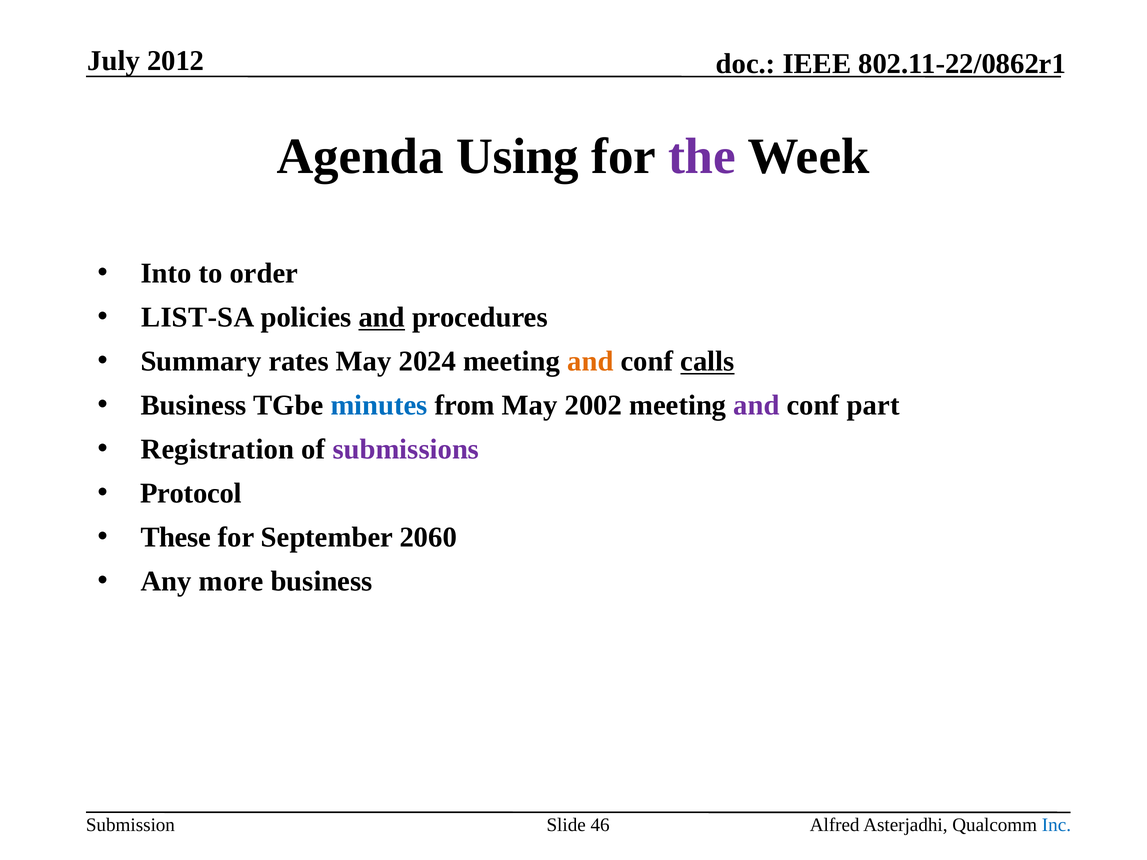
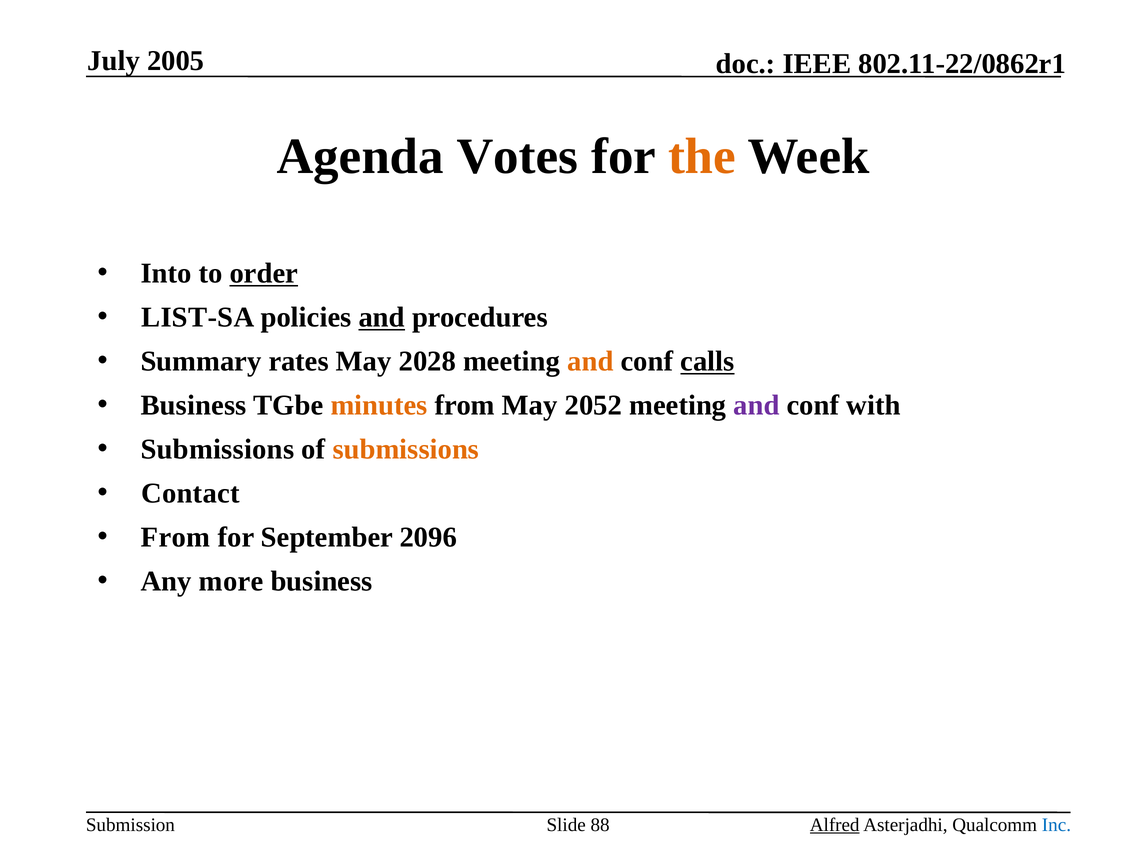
2012: 2012 -> 2005
Using: Using -> Votes
the colour: purple -> orange
order underline: none -> present
2024: 2024 -> 2028
minutes colour: blue -> orange
2002: 2002 -> 2052
part: part -> with
Registration at (217, 449): Registration -> Submissions
submissions at (406, 449) colour: purple -> orange
Protocol: Protocol -> Contact
These at (176, 537): These -> From
2060: 2060 -> 2096
46: 46 -> 88
Alfred underline: none -> present
